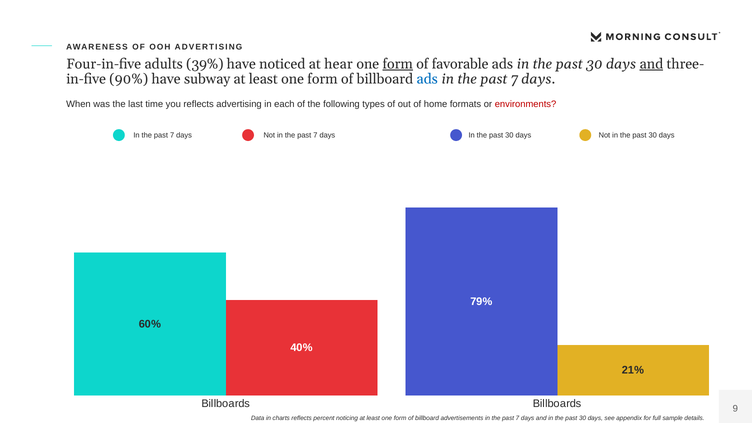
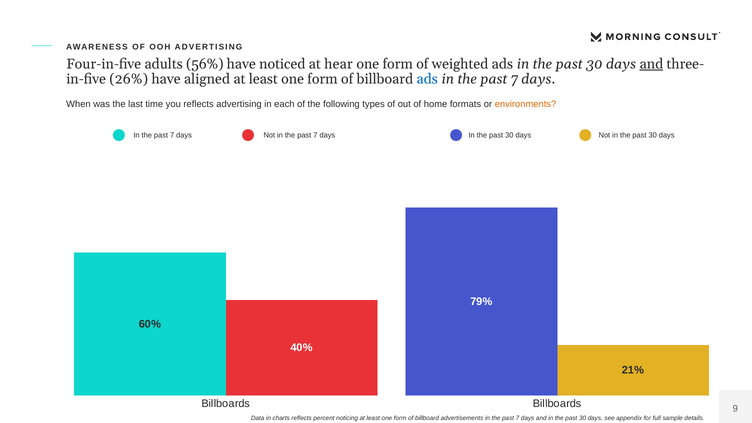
39%: 39% -> 56%
form at (398, 64) underline: present -> none
favorable: favorable -> weighted
90%: 90% -> 26%
subway: subway -> aligned
environments colour: red -> orange
